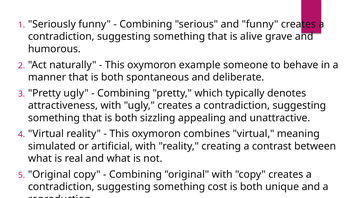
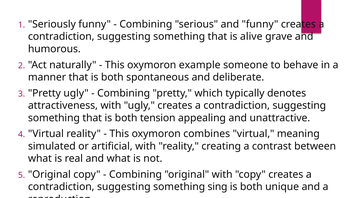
sizzling: sizzling -> tension
cost: cost -> sing
